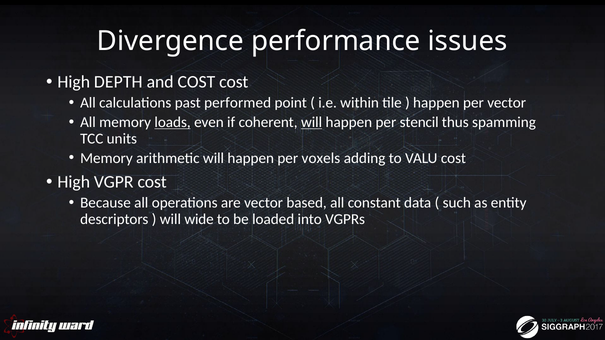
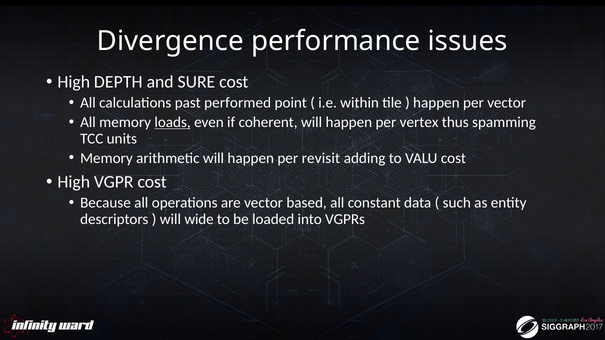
and COST: COST -> SURE
will at (312, 122) underline: present -> none
stencil: stencil -> vertex
voxels: voxels -> revisit
